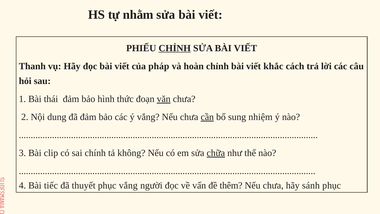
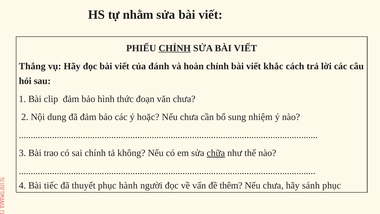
Thanh: Thanh -> Thắng
pháp: pháp -> đánh
thái: thái -> clip
văn underline: present -> none
ý vắng: vắng -> hoặc
cần underline: present -> none
clip: clip -> trao
phục vắng: vắng -> hành
